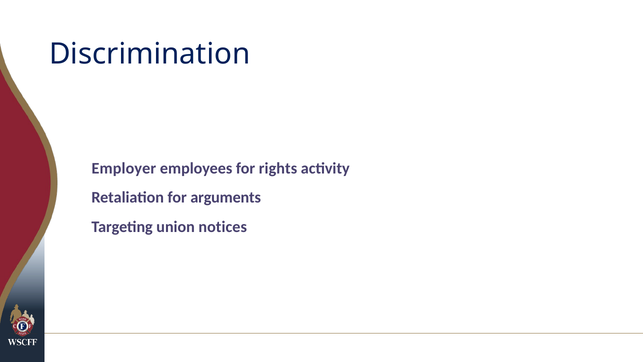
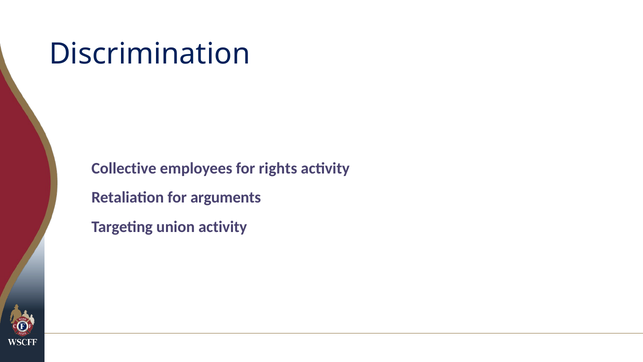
Employer: Employer -> Collective
union notices: notices -> activity
